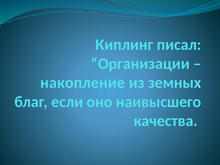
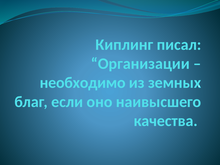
накопление: накопление -> необходимо
